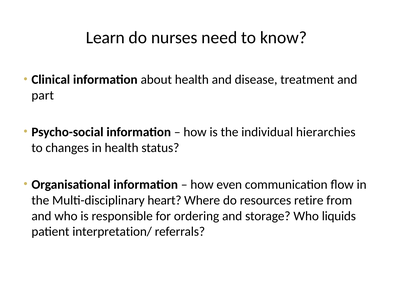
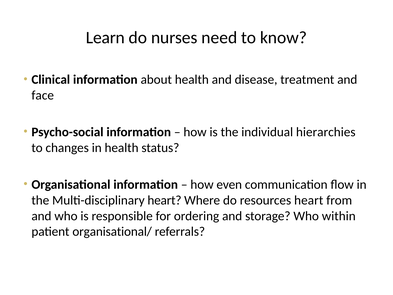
part: part -> face
resources retire: retire -> heart
liquids: liquids -> within
interpretation/: interpretation/ -> organisational/
